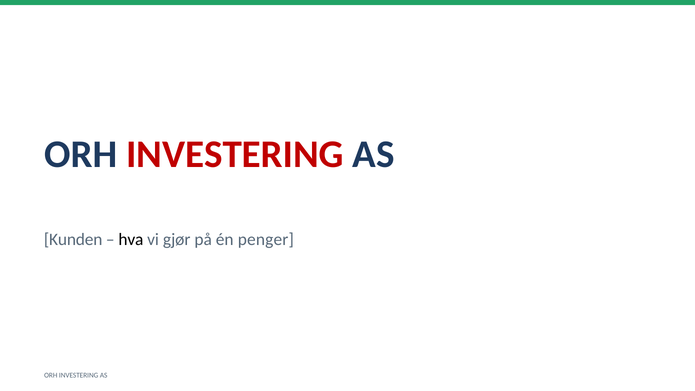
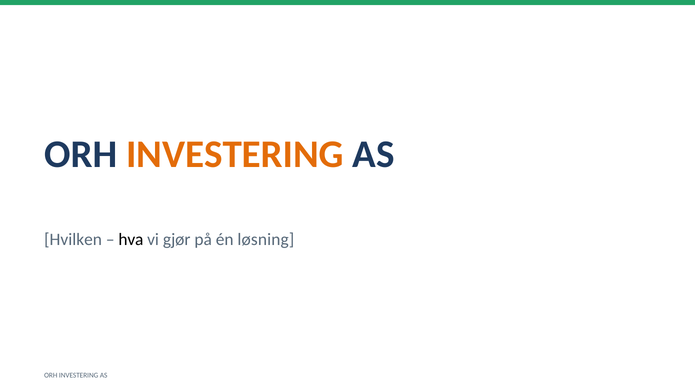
INVESTERING at (235, 154) colour: red -> orange
Kunden: Kunden -> Hvilken
penger: penger -> løsning
